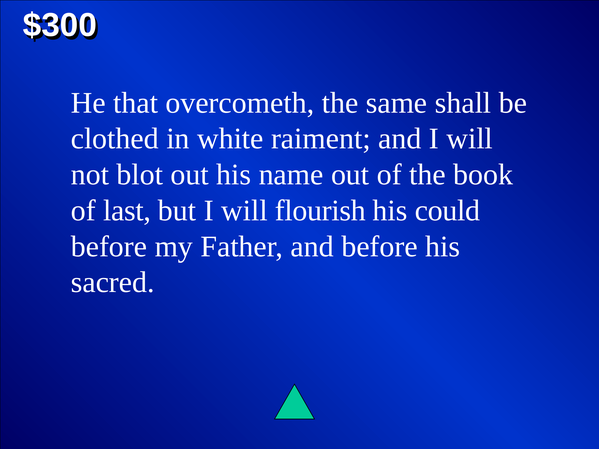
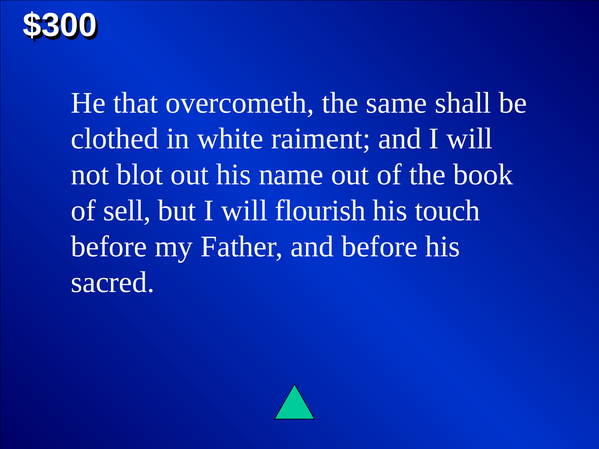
last: last -> sell
could: could -> touch
